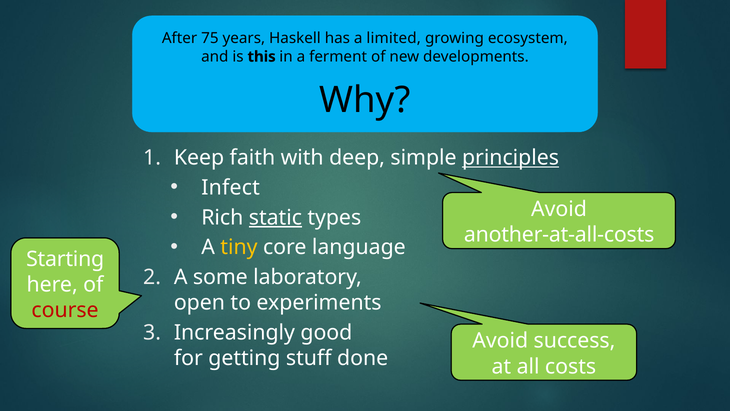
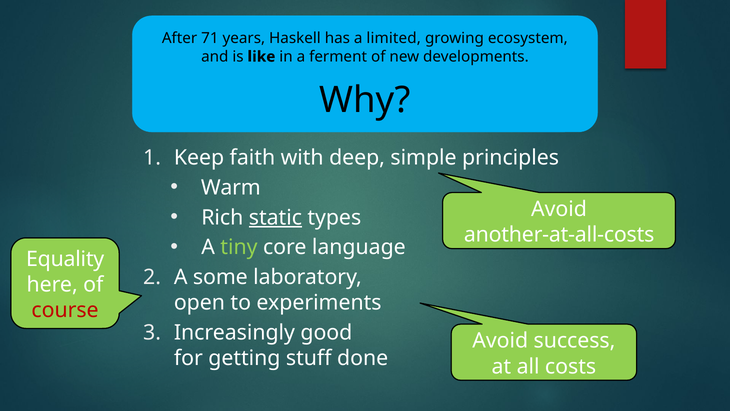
75: 75 -> 71
this: this -> like
principles underline: present -> none
Infect: Infect -> Warm
tiny colour: yellow -> light green
Starting: Starting -> Equality
